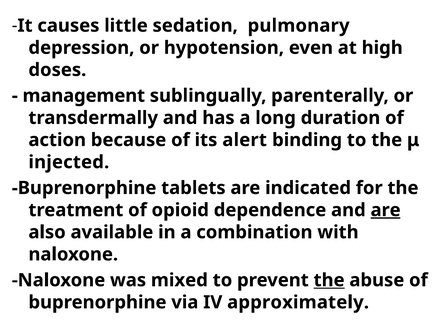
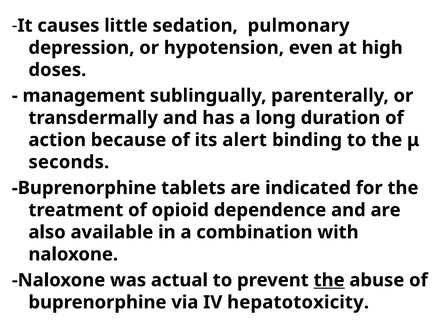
injected: injected -> seconds
are at (386, 210) underline: present -> none
mixed: mixed -> actual
approximately: approximately -> hepatotoxicity
